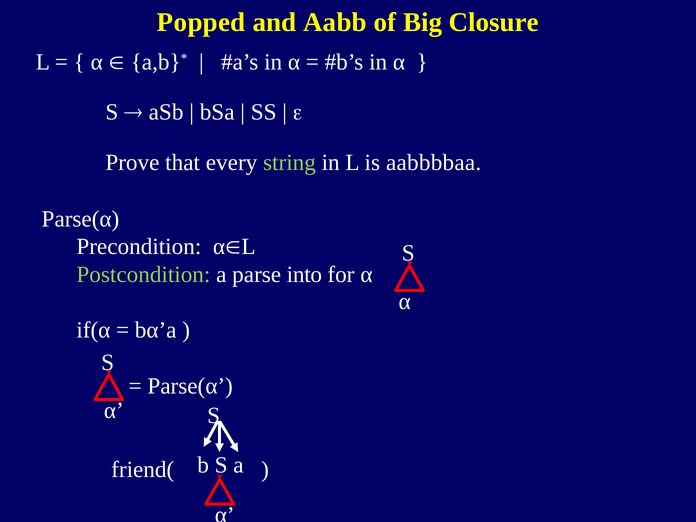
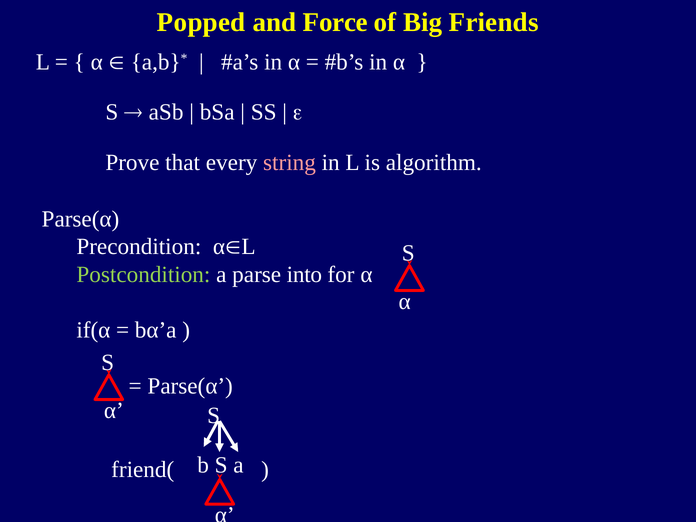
Aabb: Aabb -> Force
Closure: Closure -> Friends
string colour: light green -> pink
aabbbbaa: aabbbbaa -> algorithm
